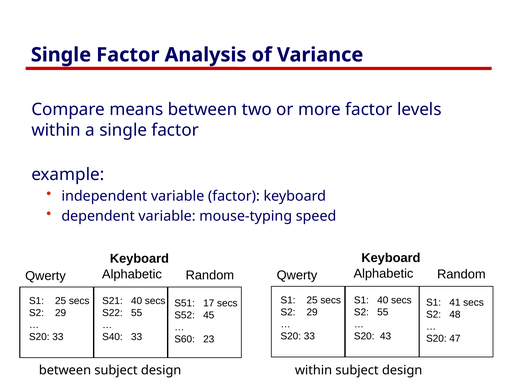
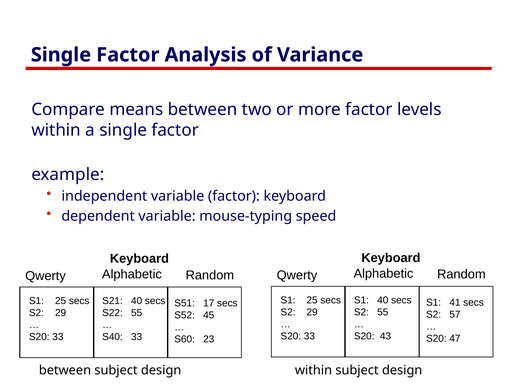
48: 48 -> 57
